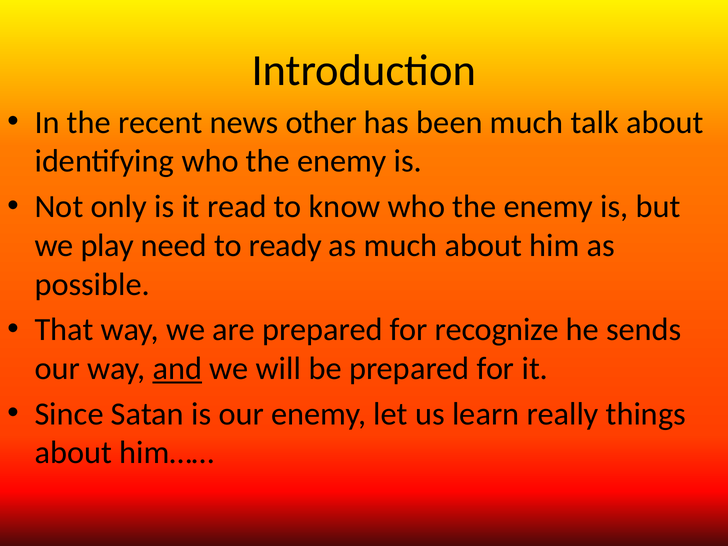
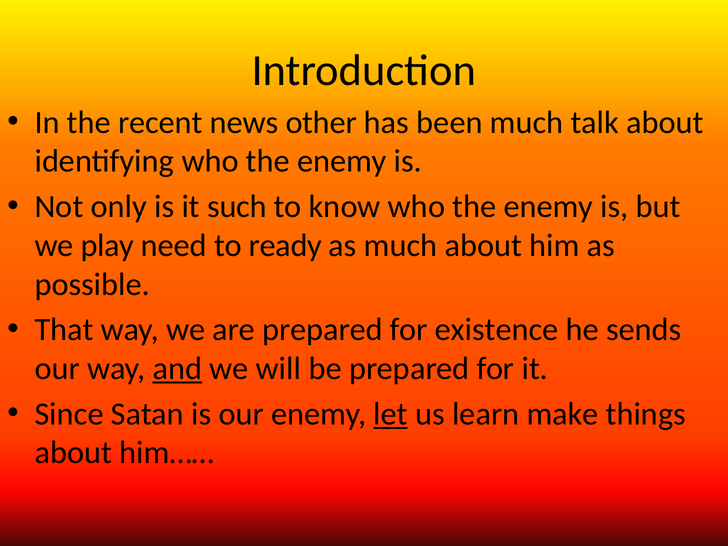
read: read -> such
recognize: recognize -> existence
let underline: none -> present
really: really -> make
